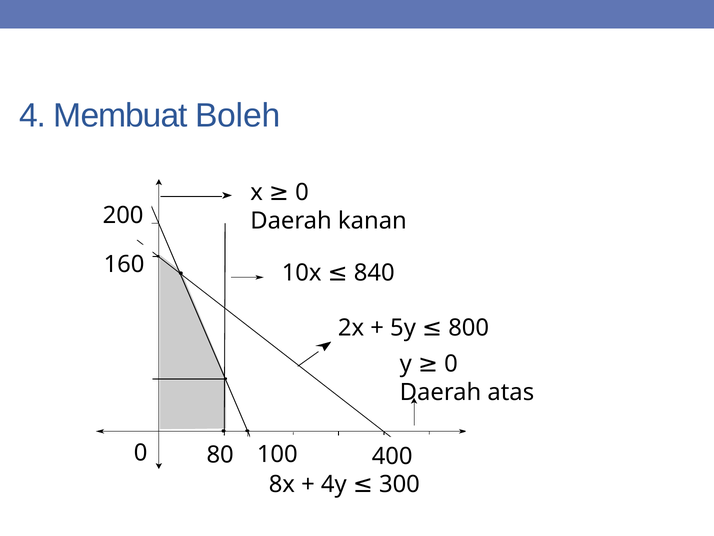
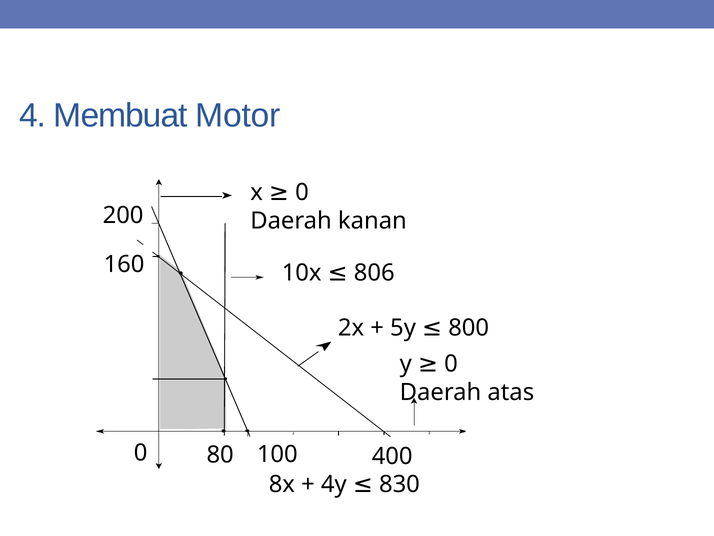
Boleh: Boleh -> Motor
840: 840 -> 806
300: 300 -> 830
